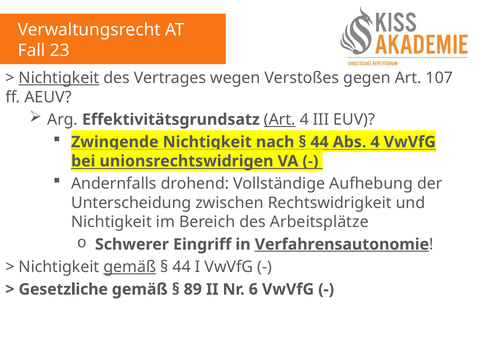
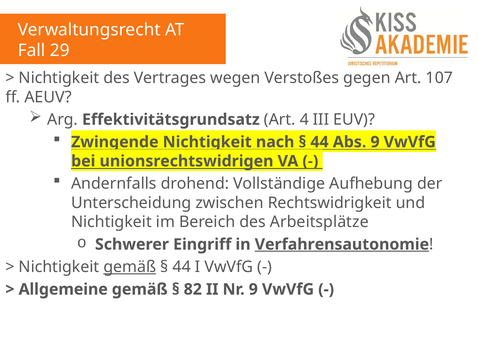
23: 23 -> 29
Nichtigkeit at (59, 78) underline: present -> none
Art at (280, 119) underline: present -> none
Abs 4: 4 -> 9
Gesetzliche: Gesetzliche -> Allgemeine
89: 89 -> 82
Nr 6: 6 -> 9
